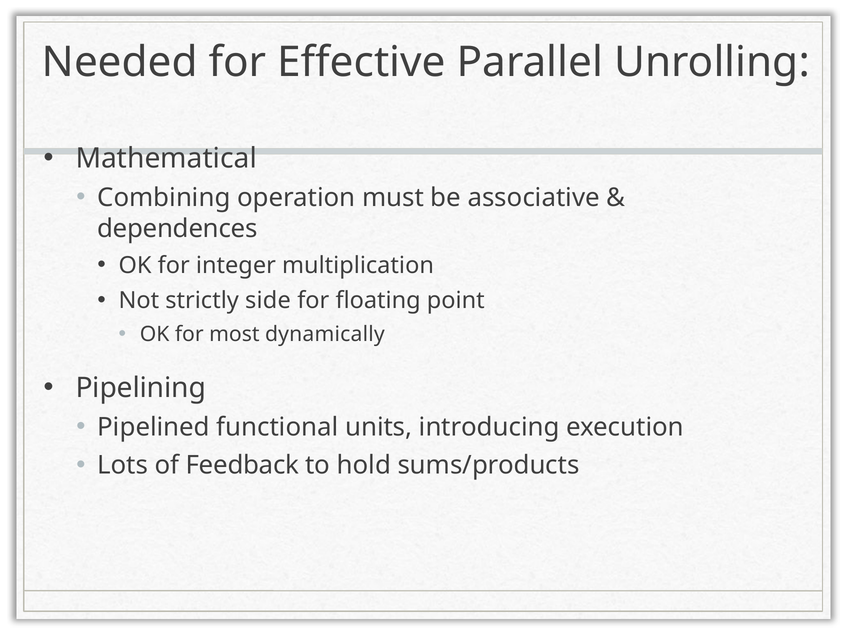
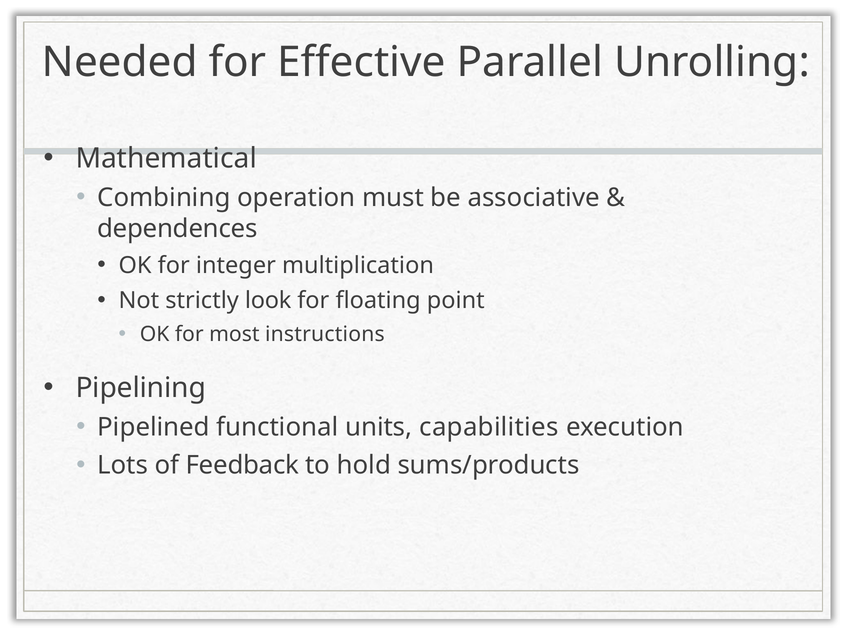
side: side -> look
dynamically: dynamically -> instructions
introducing: introducing -> capabilities
